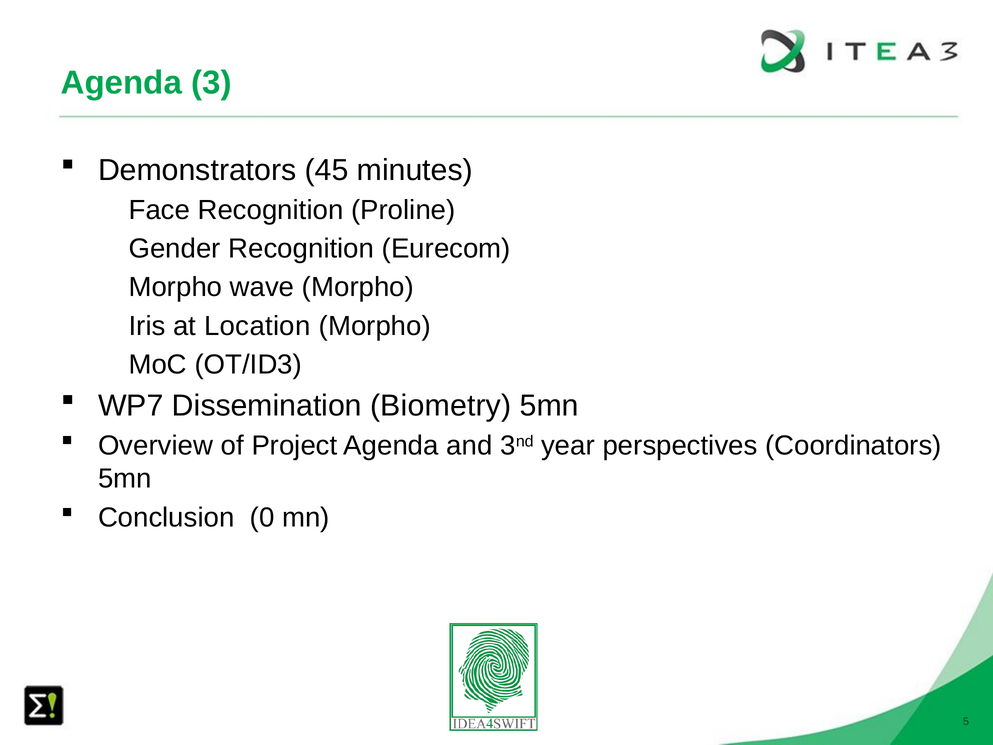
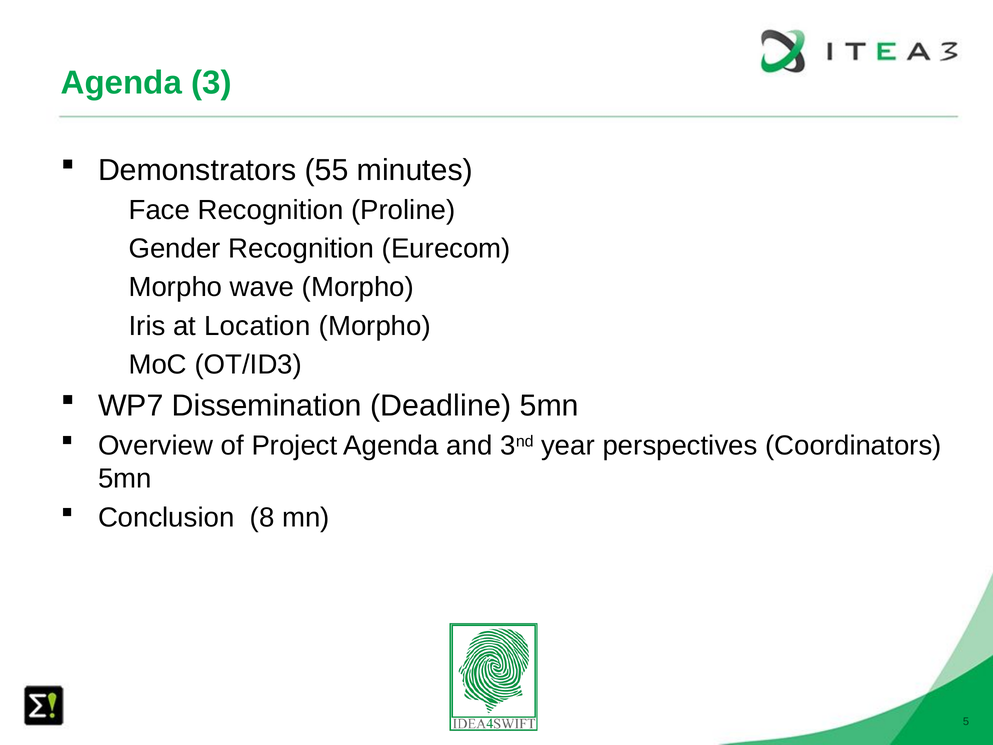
45: 45 -> 55
Biometry: Biometry -> Deadline
0: 0 -> 8
